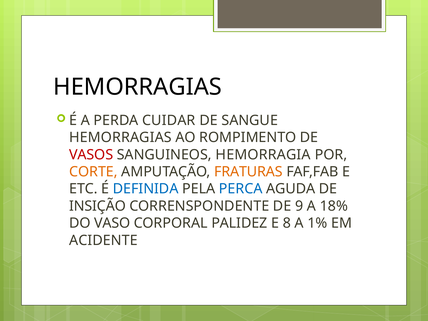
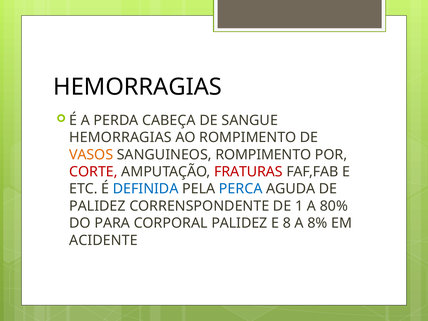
CUIDAR: CUIDAR -> CABEÇA
VASOS colour: red -> orange
SANGUINEOS HEMORRAGIA: HEMORRAGIA -> ROMPIMENTO
CORTE colour: orange -> red
FRATURAS colour: orange -> red
INSIÇÃO at (98, 206): INSIÇÃO -> PALIDEZ
9: 9 -> 1
18%: 18% -> 80%
VASO: VASO -> PARA
1%: 1% -> 8%
